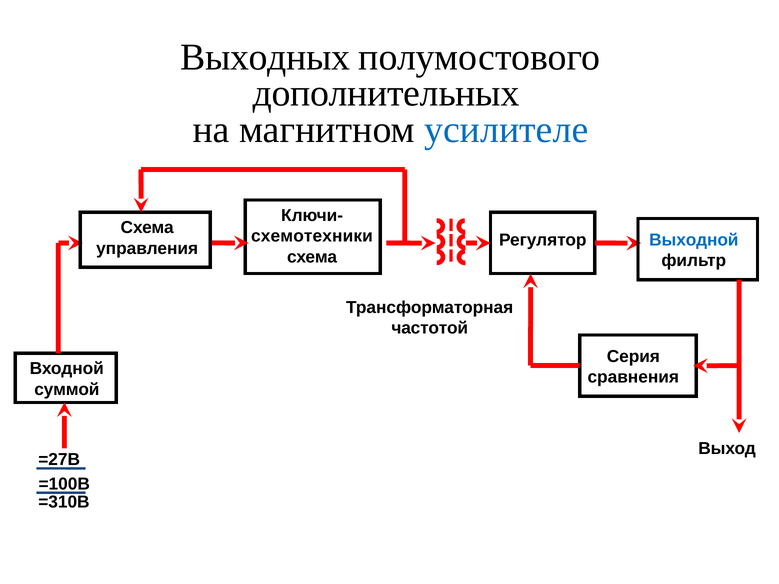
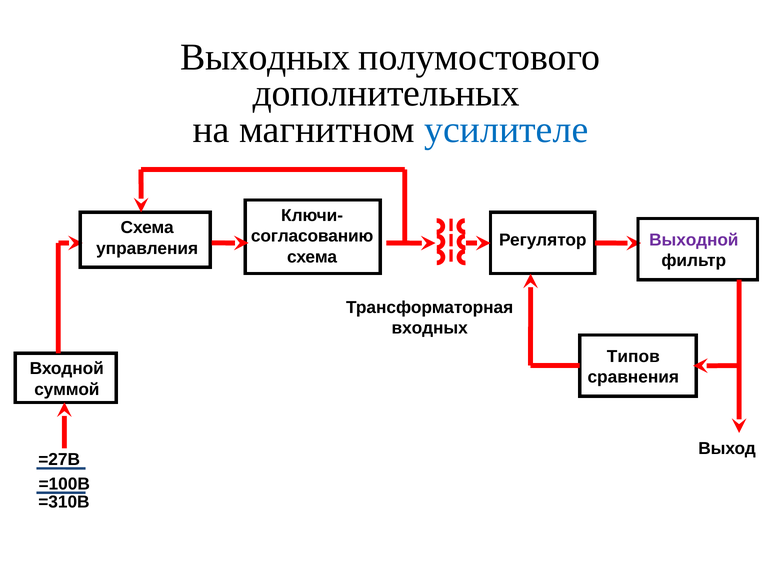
схемотехники: схемотехники -> согласованию
Выходной colour: blue -> purple
частотой: частотой -> входных
Серия: Серия -> Типов
